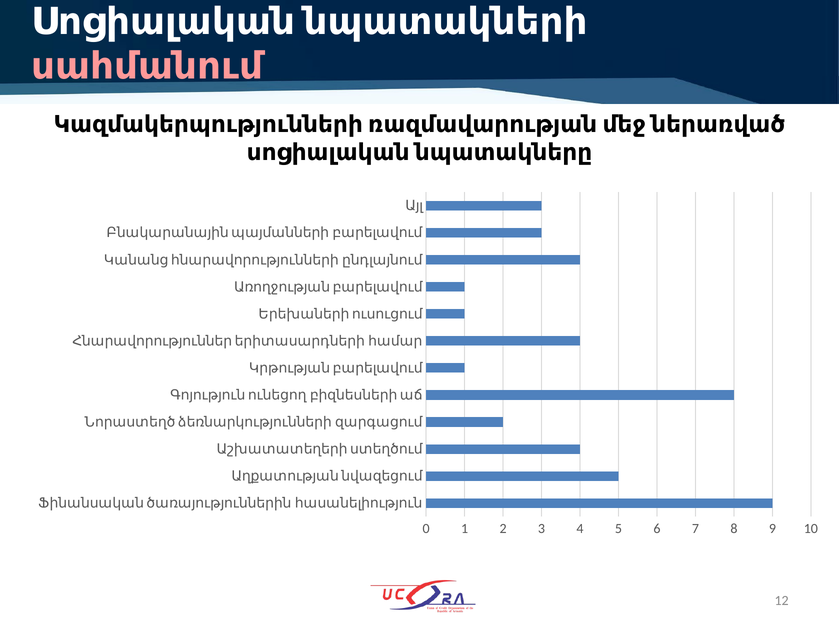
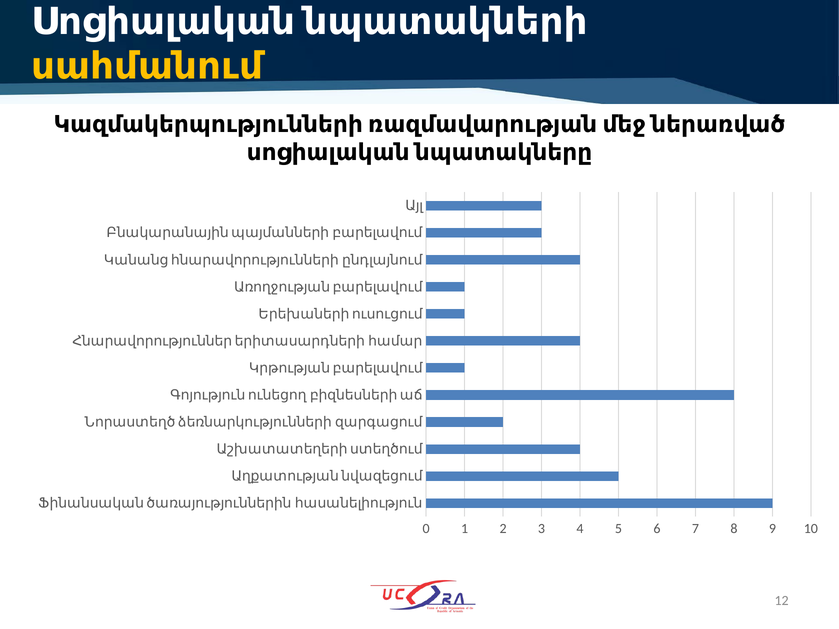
սահմանում colour: pink -> yellow
